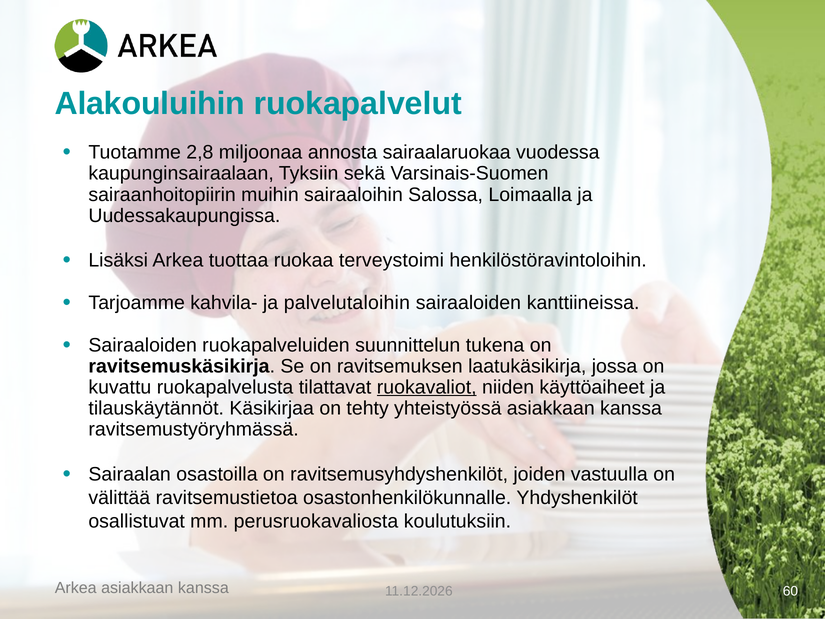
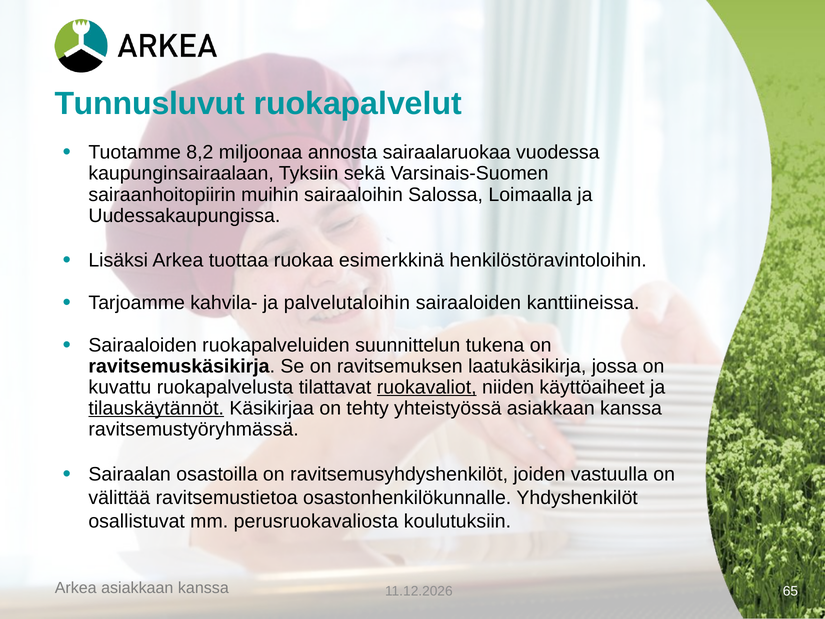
Alakouluihin: Alakouluihin -> Tunnusluvut
2,8: 2,8 -> 8,2
terveystoimi: terveystoimi -> esimerkkinä
tilauskäytännöt underline: none -> present
60: 60 -> 65
